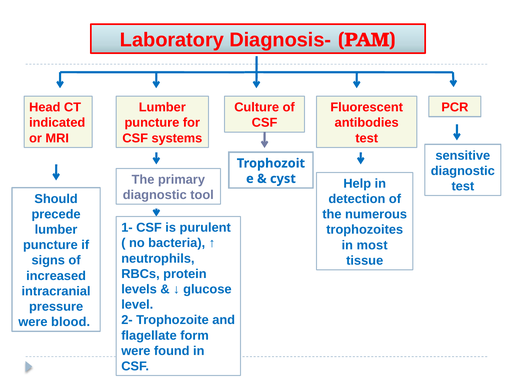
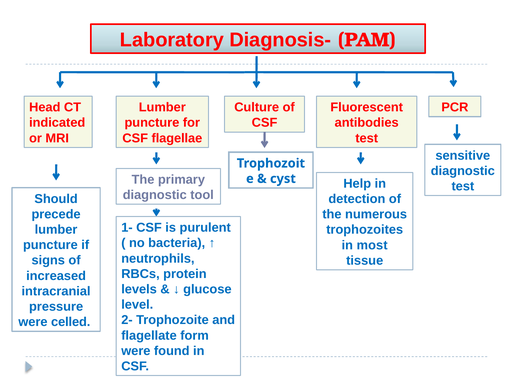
systems: systems -> flagellae
blood: blood -> celled
